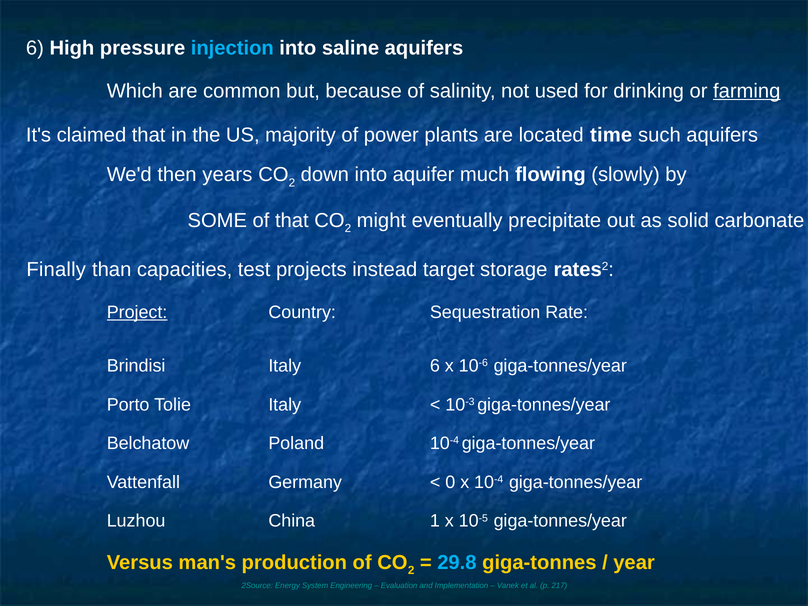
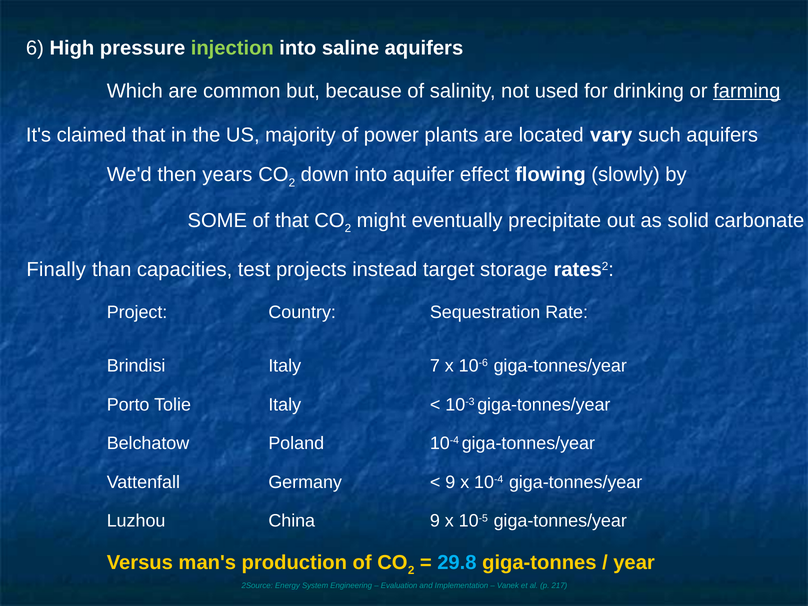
injection colour: light blue -> light green
time: time -> vary
much: much -> effect
Project underline: present -> none
Italy 6: 6 -> 7
0 at (450, 482): 0 -> 9
China 1: 1 -> 9
